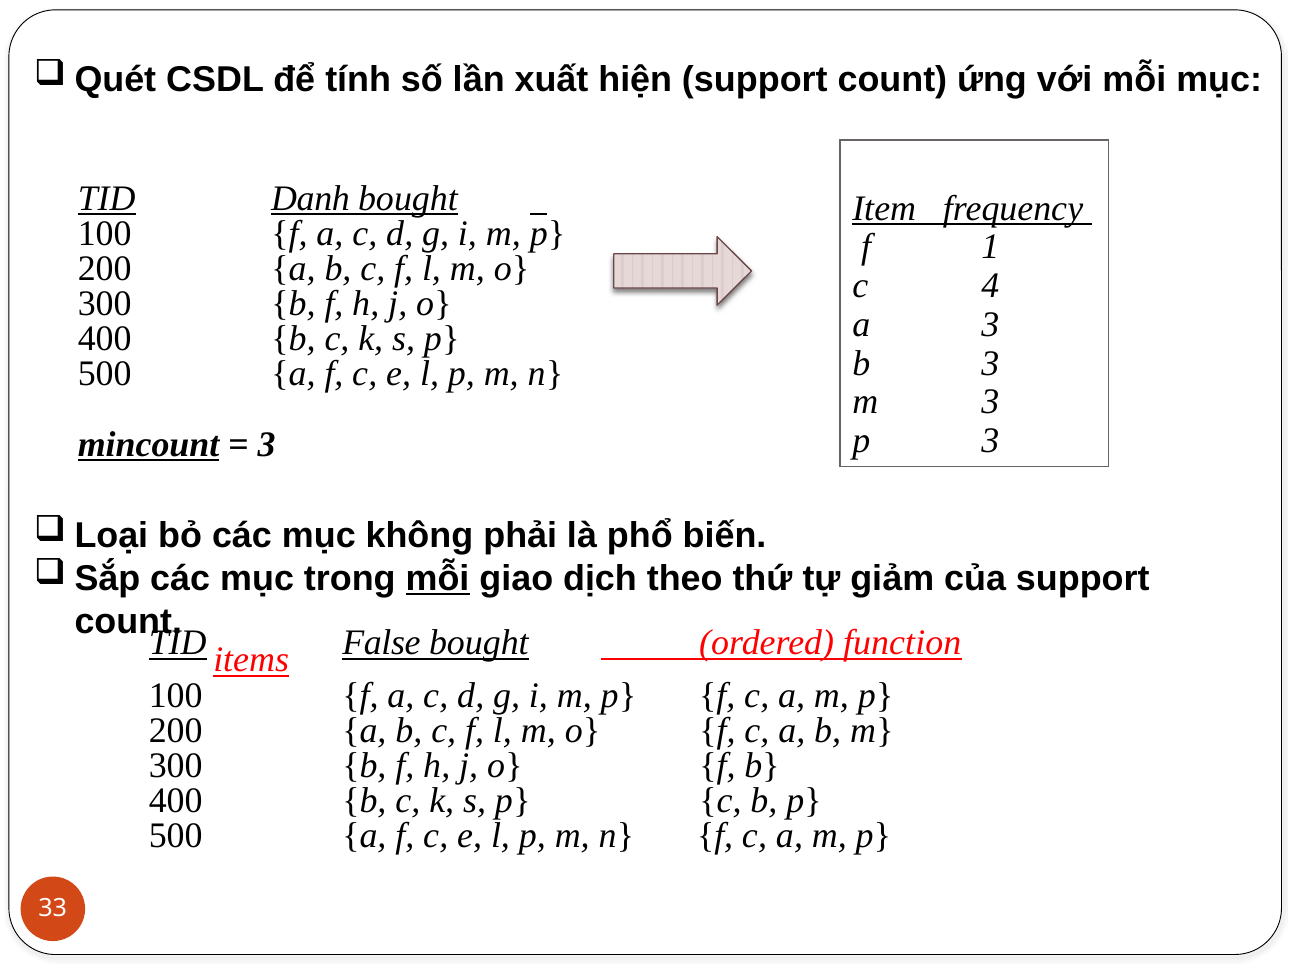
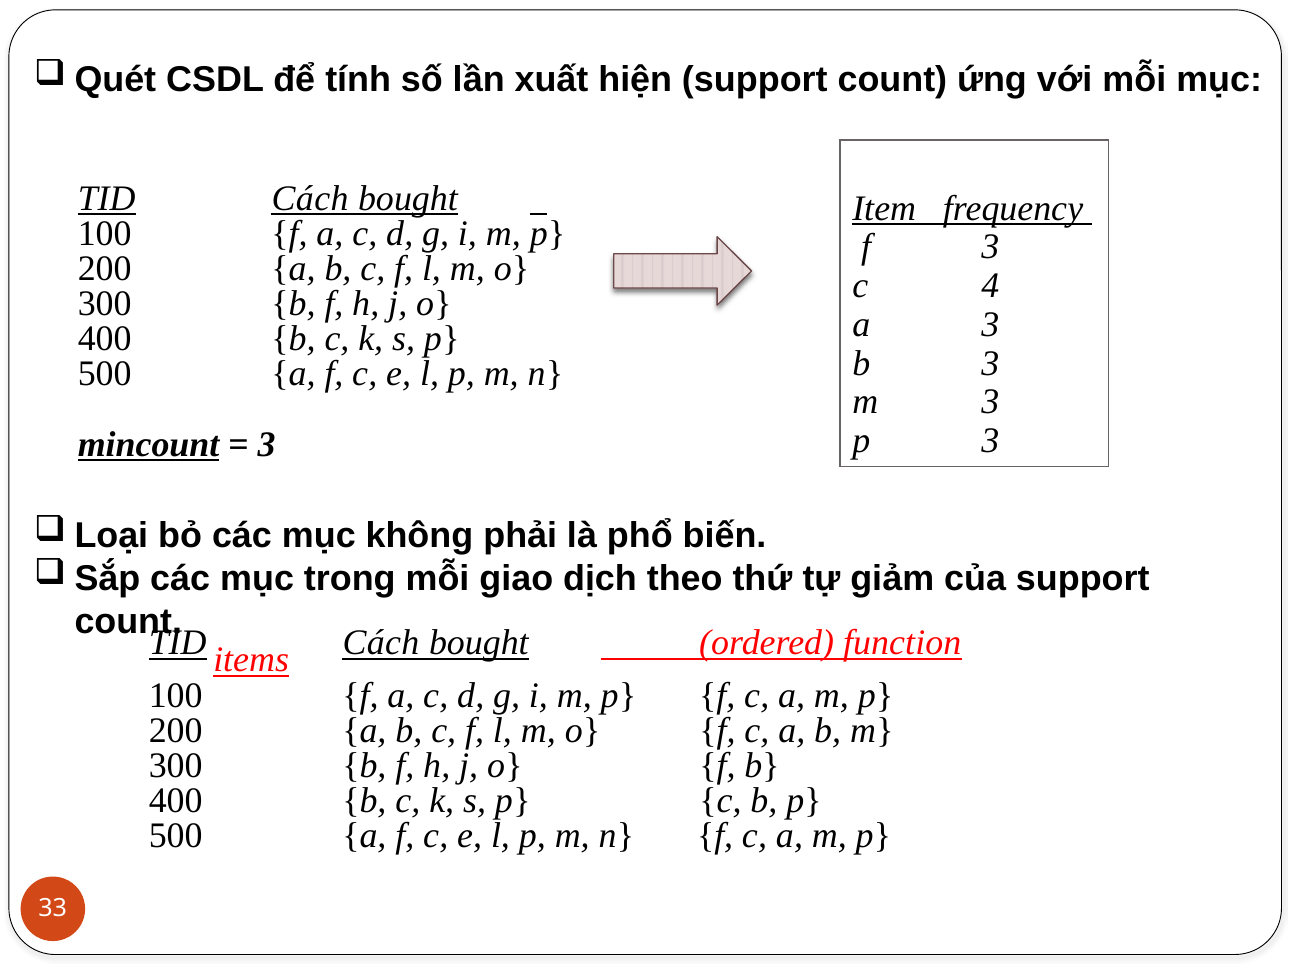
Danh at (310, 198): Danh -> Cách
f 1: 1 -> 3
mỗi at (437, 579) underline: present -> none
False at (381, 643): False -> Cách
